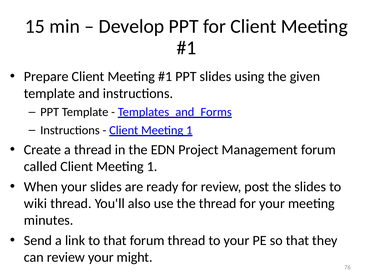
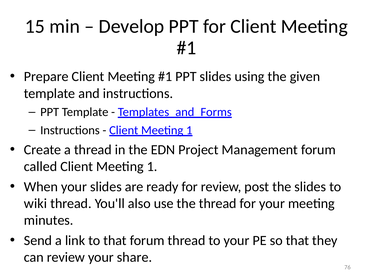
might: might -> share
